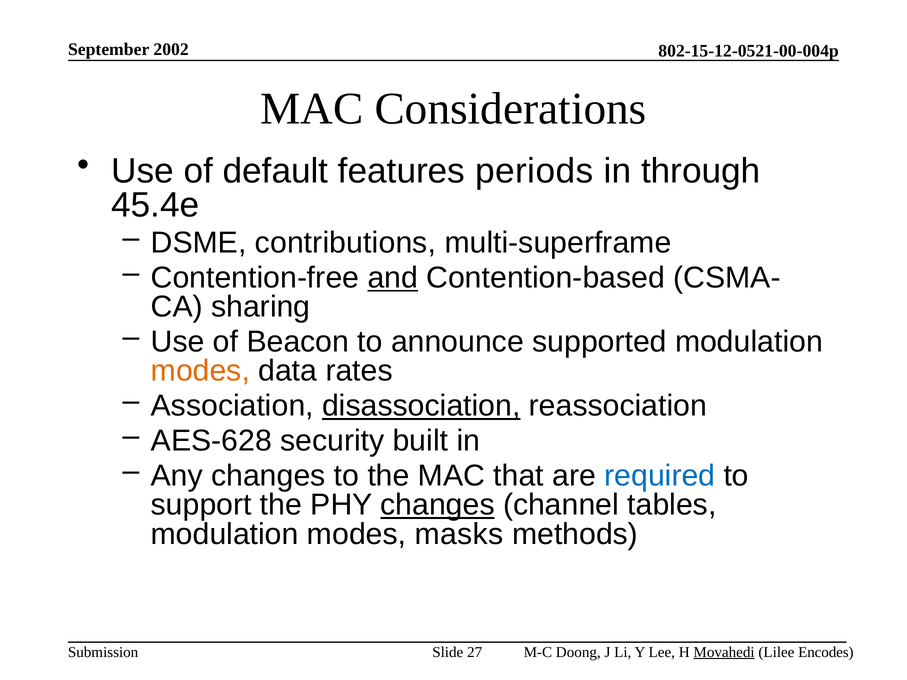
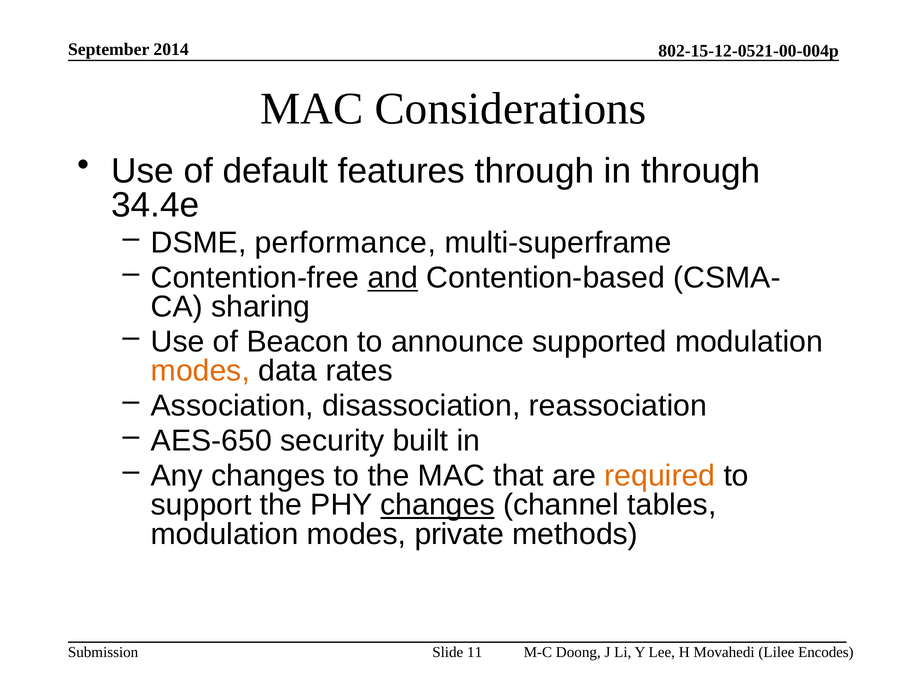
2002: 2002 -> 2014
features periods: periods -> through
45.4e: 45.4e -> 34.4e
contributions: contributions -> performance
disassociation underline: present -> none
AES-628: AES-628 -> AES-650
required colour: blue -> orange
masks: masks -> private
27: 27 -> 11
Movahedi underline: present -> none
